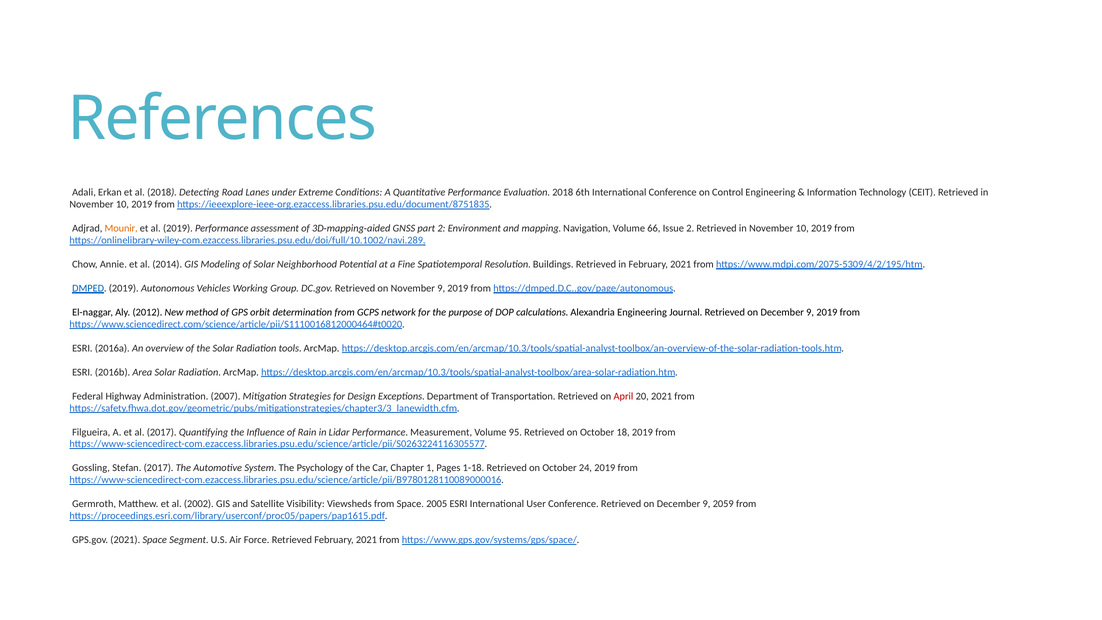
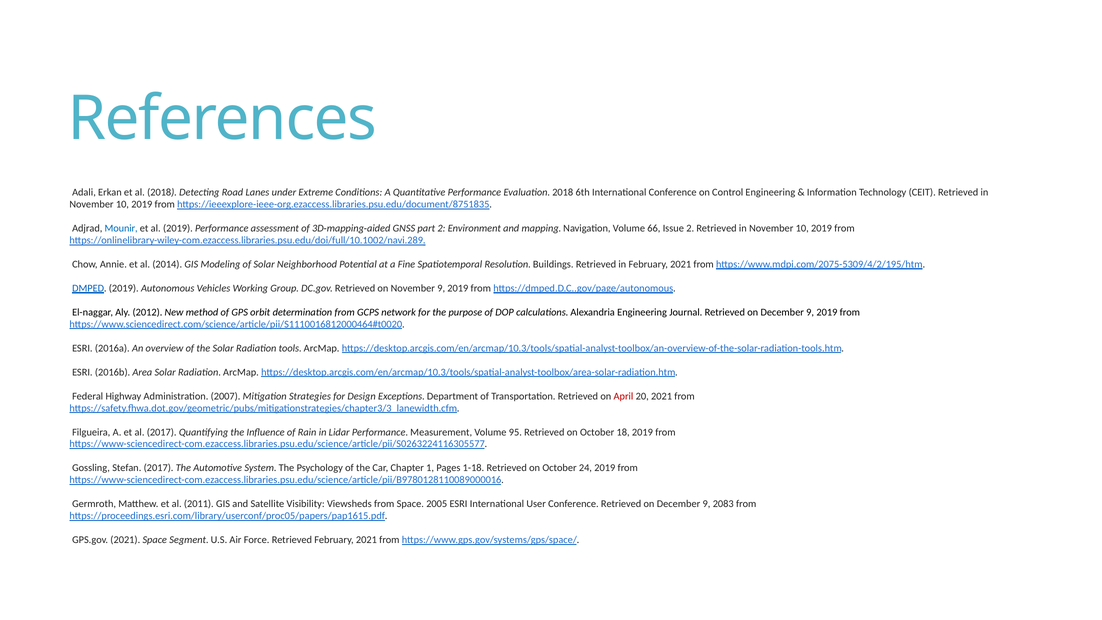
Mounir colour: orange -> blue
2002: 2002 -> 2011
2059: 2059 -> 2083
